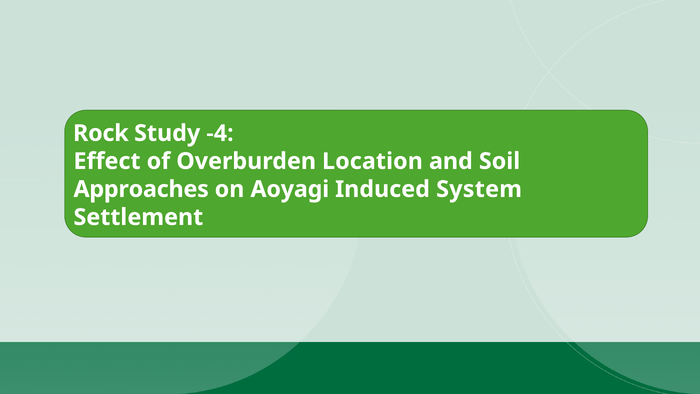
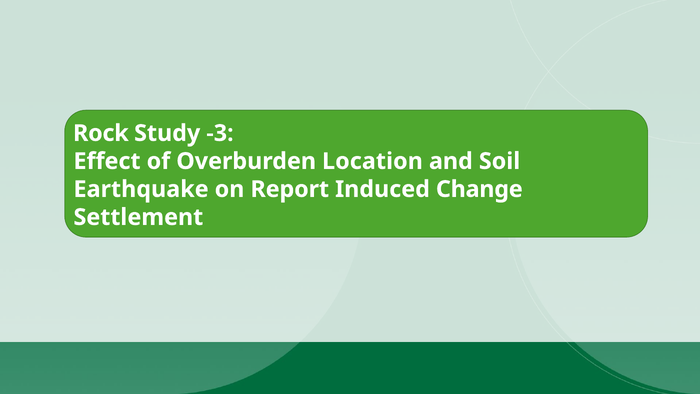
-4: -4 -> -3
Approaches: Approaches -> Earthquake
Aoyagi: Aoyagi -> Report
System: System -> Change
